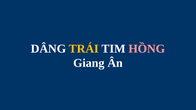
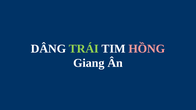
TRÁI colour: yellow -> light green
